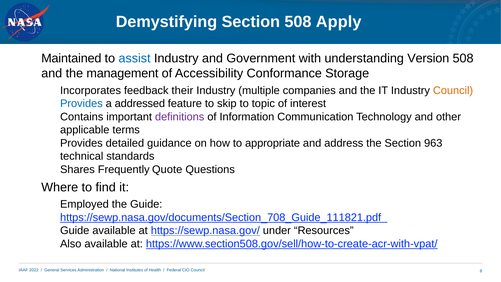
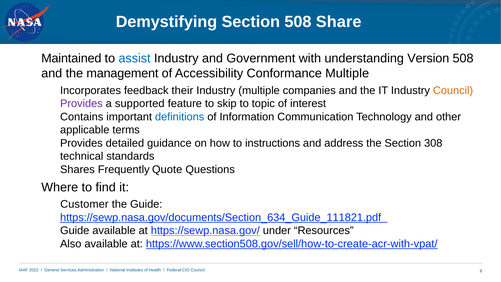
Apply: Apply -> Share
Conformance Storage: Storage -> Multiple
Provides at (81, 104) colour: blue -> purple
addressed: addressed -> supported
definitions colour: purple -> blue
appropriate: appropriate -> instructions
963: 963 -> 308
Employed: Employed -> Customer
https://sewp.nasa.gov/documents/Section_708_Guide_111821.pdf: https://sewp.nasa.gov/documents/Section_708_Guide_111821.pdf -> https://sewp.nasa.gov/documents/Section_634_Guide_111821.pdf
